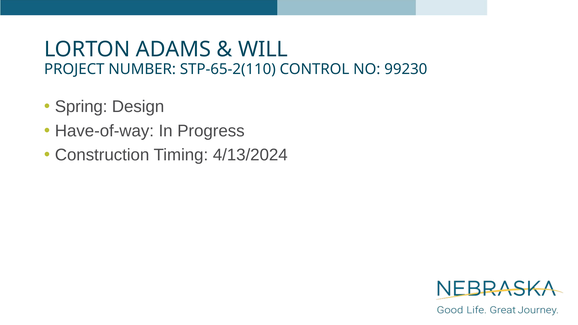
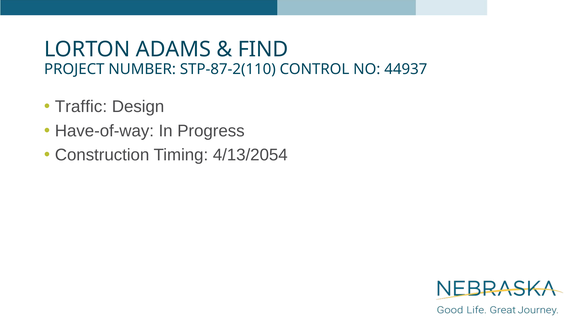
WILL: WILL -> FIND
STP-65-2(110: STP-65-2(110 -> STP-87-2(110
99230: 99230 -> 44937
Spring: Spring -> Traffic
4/13/2024: 4/13/2024 -> 4/13/2054
